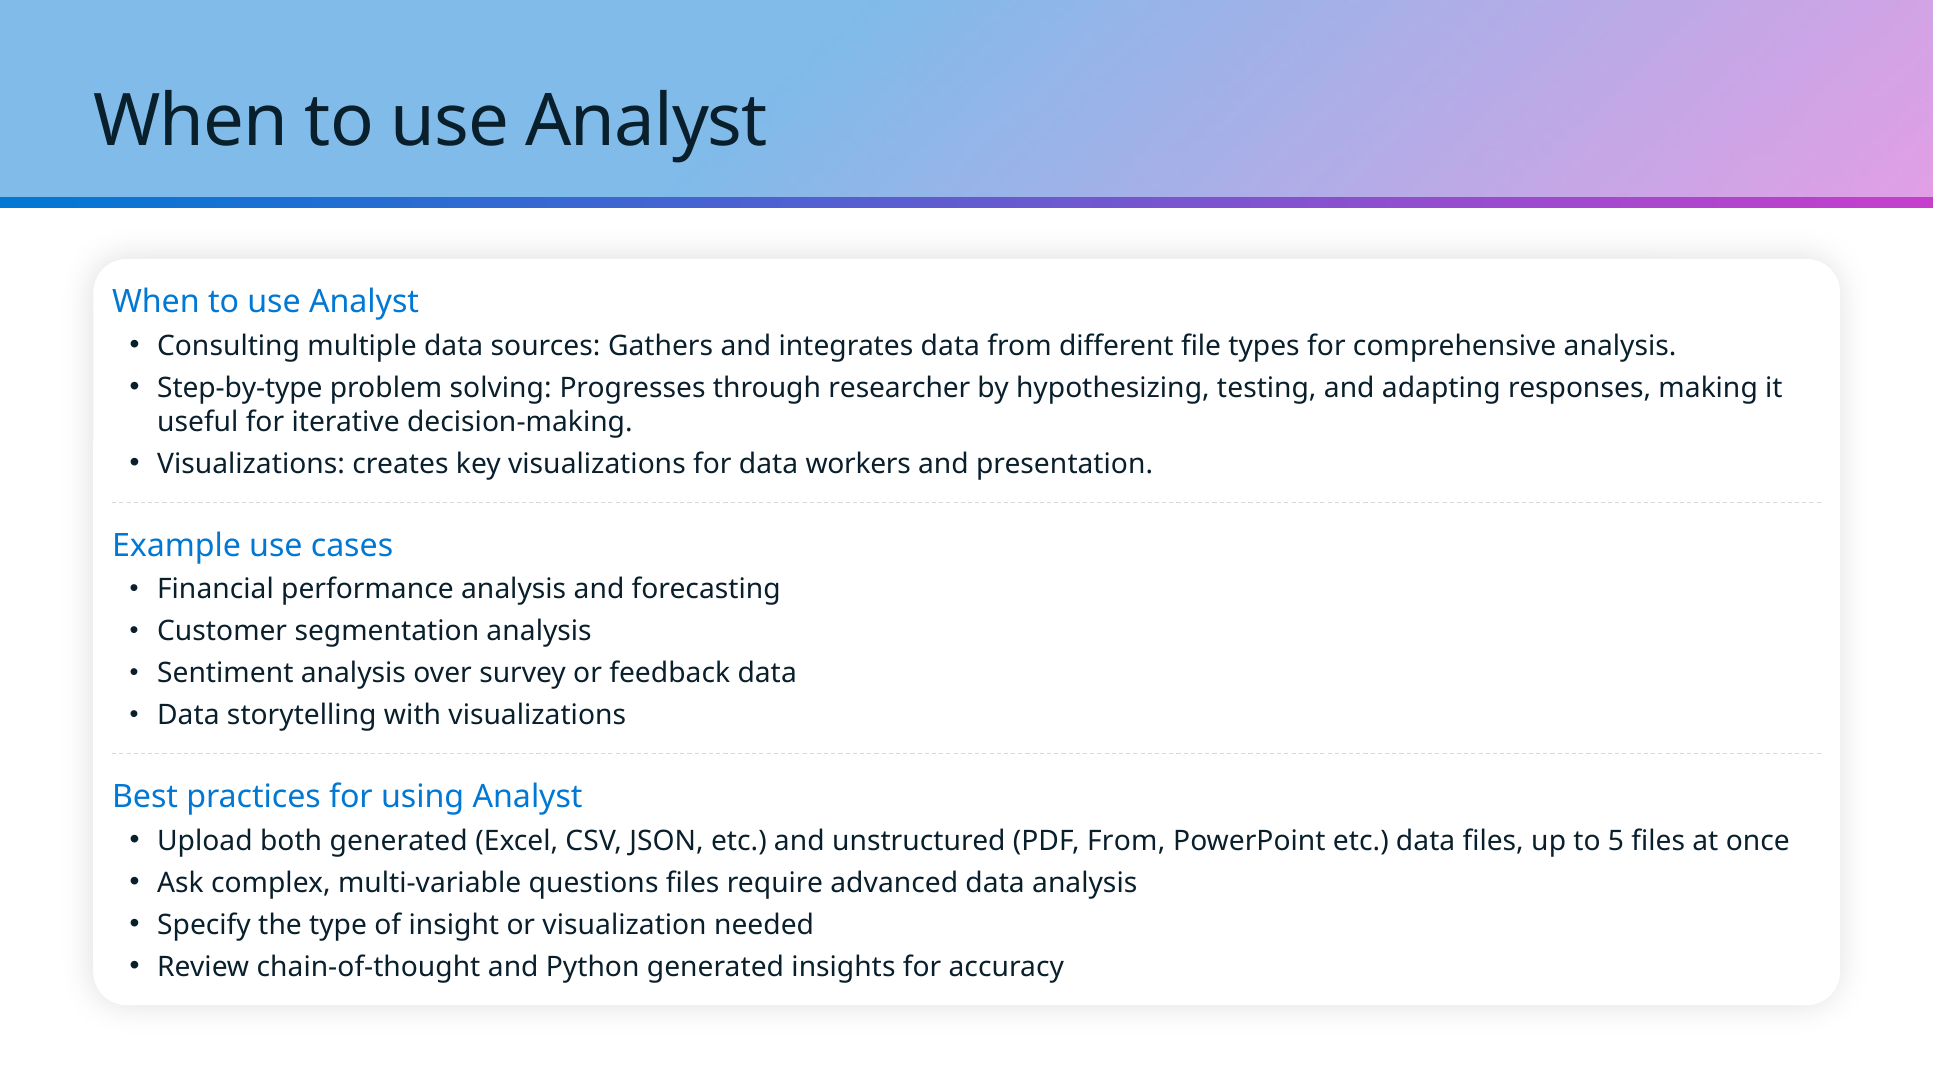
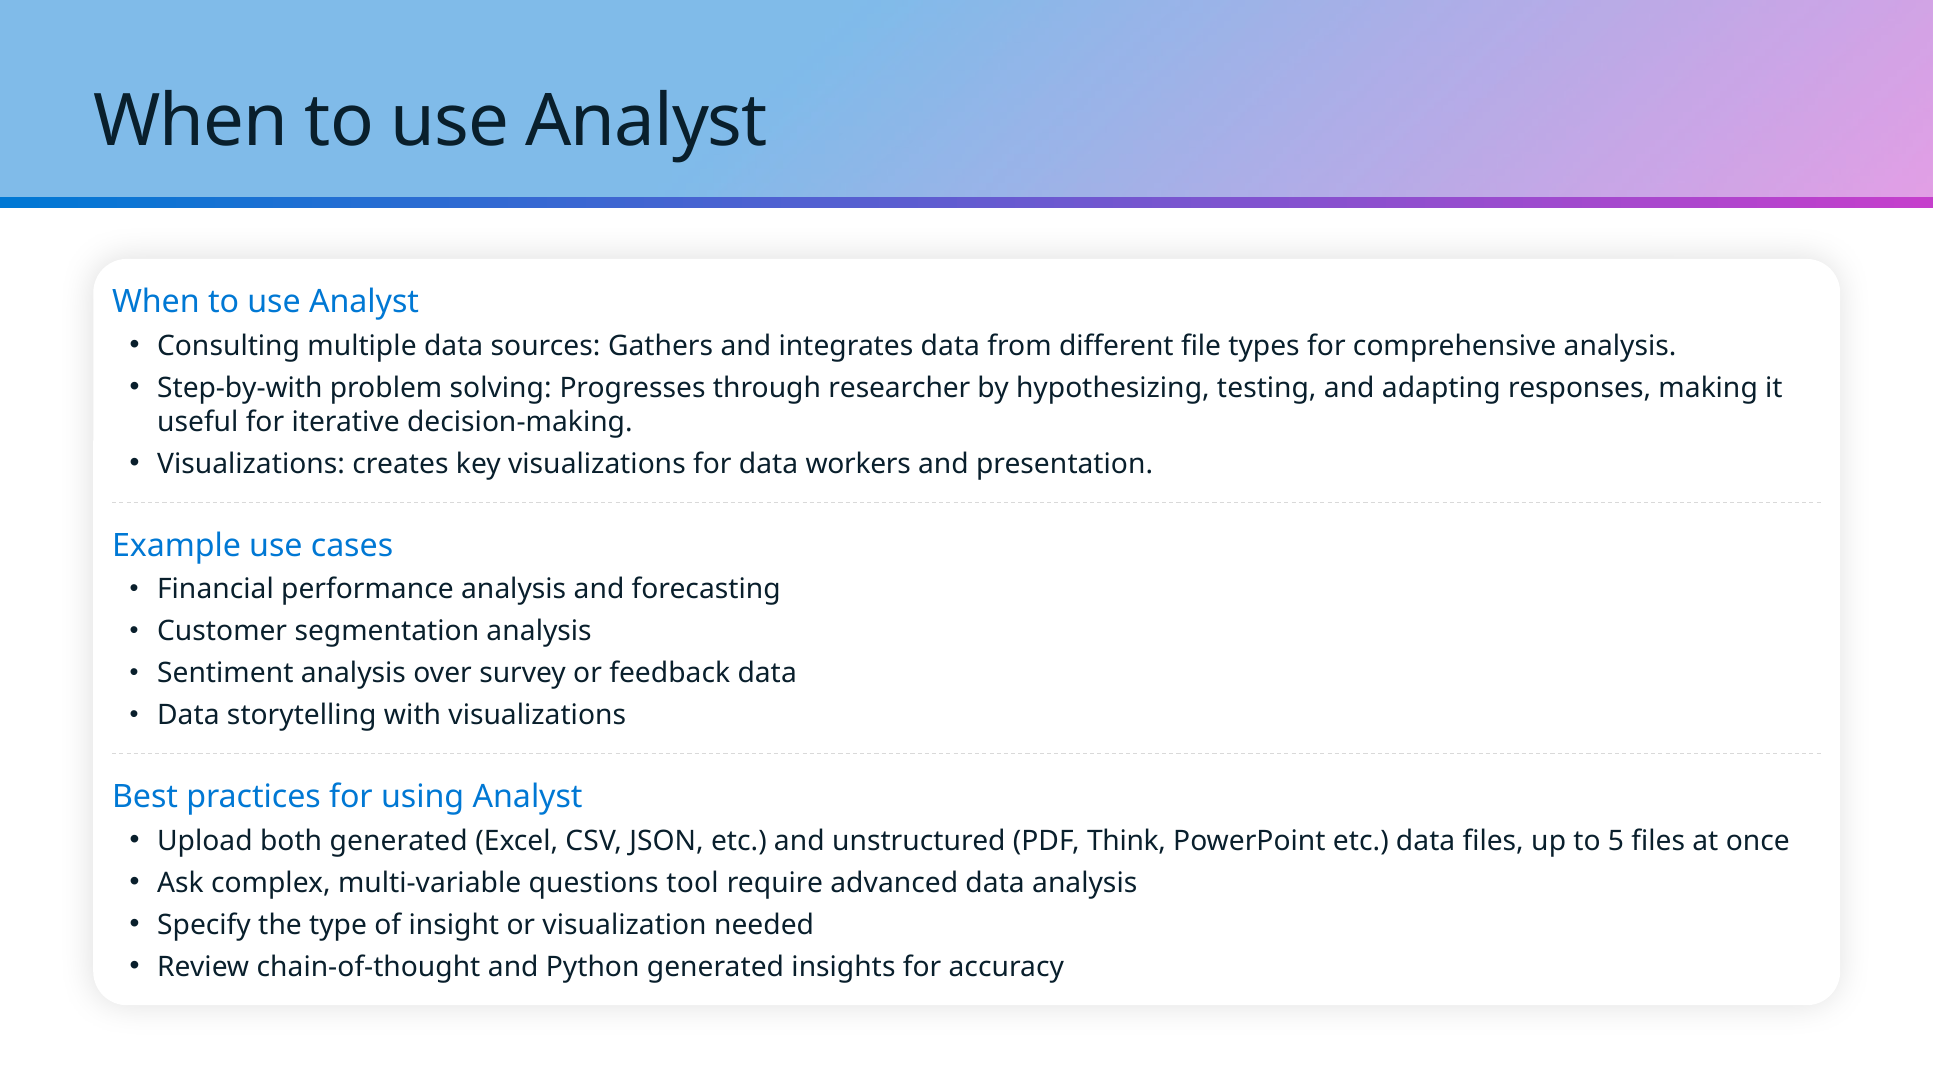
Step-by-type: Step-by-type -> Step-by-with
PDF From: From -> Think
questions files: files -> tool
